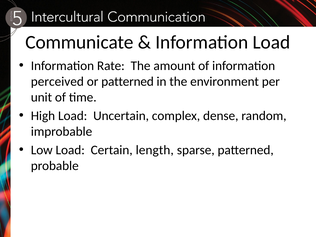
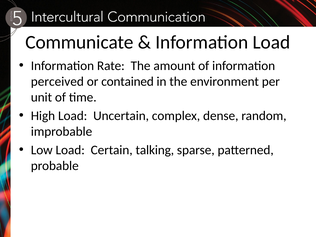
or patterned: patterned -> contained
length: length -> talking
